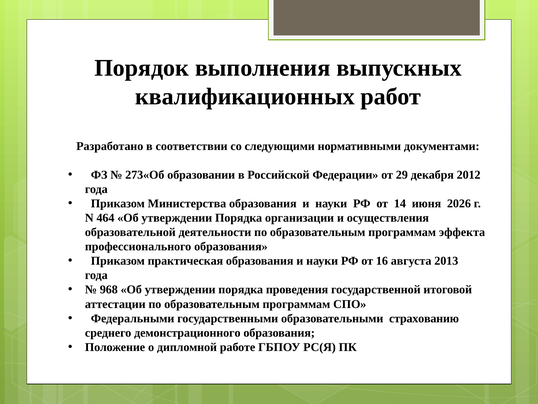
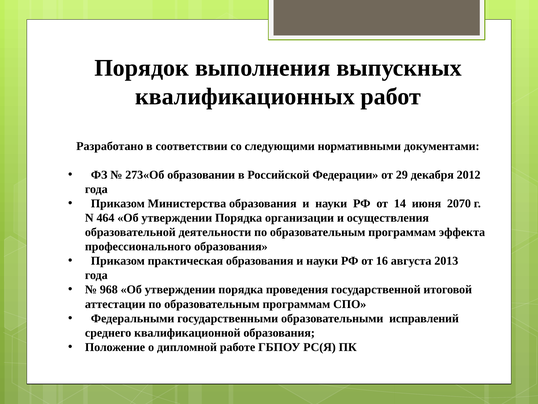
2026: 2026 -> 2070
страхованию: страхованию -> исправлений
демонстрационного: демонстрационного -> квалификационной
